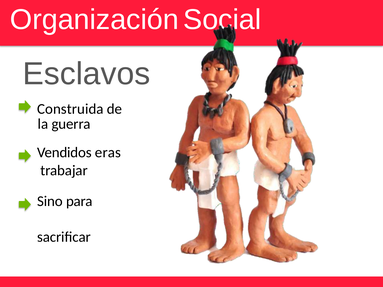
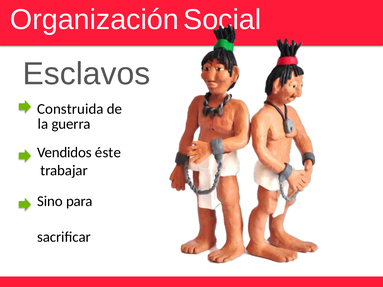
eras: eras -> éste
